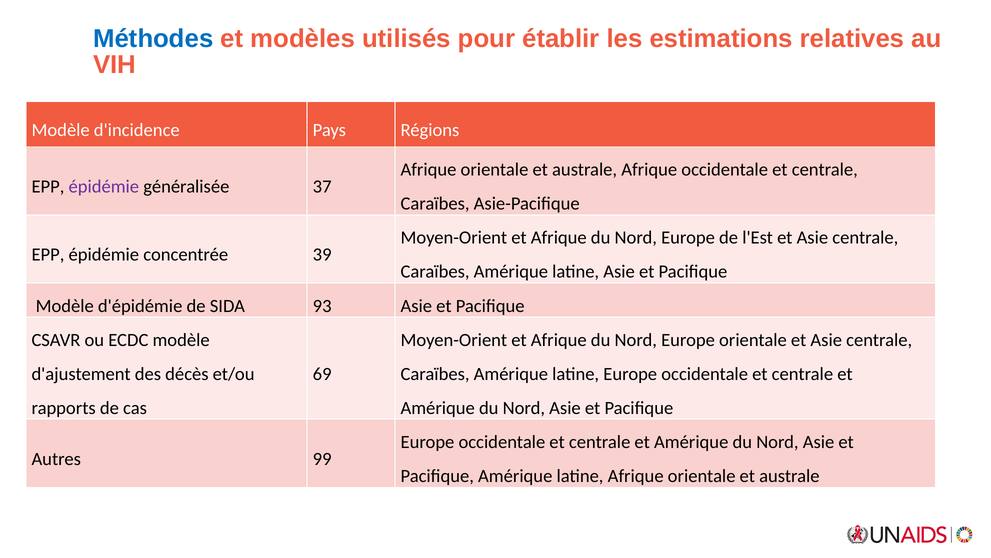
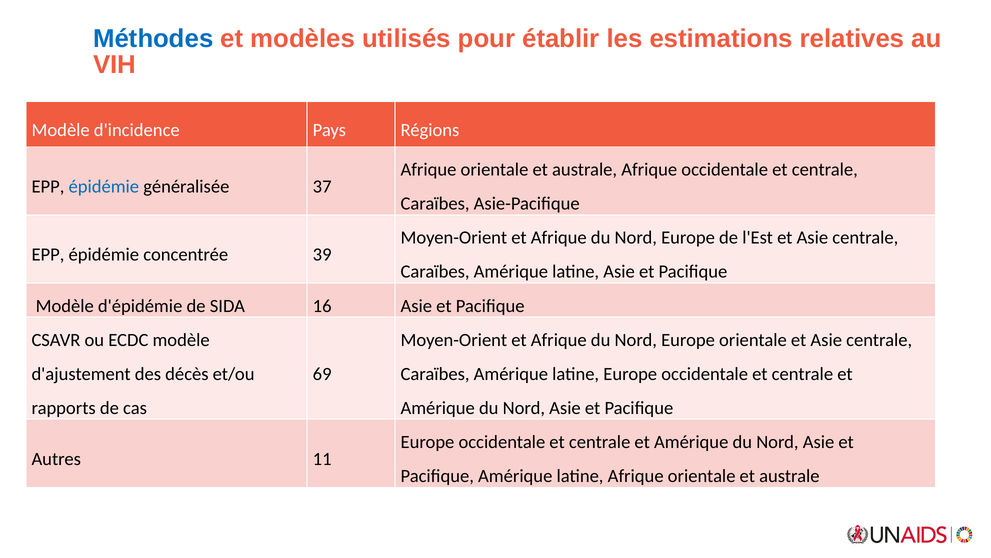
épidémie at (104, 187) colour: purple -> blue
93: 93 -> 16
99: 99 -> 11
